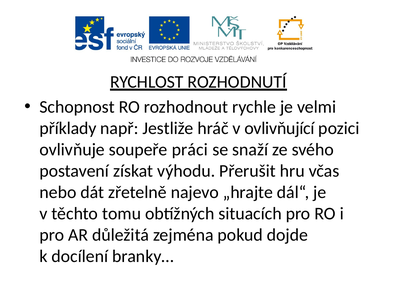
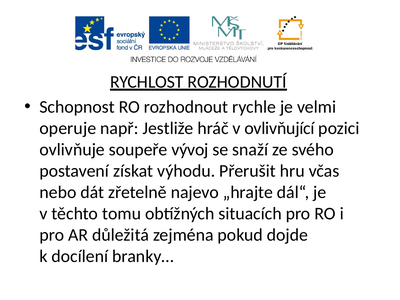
příklady: příklady -> operuje
práci: práci -> vývoj
